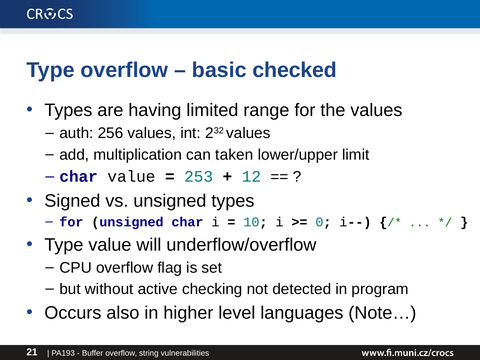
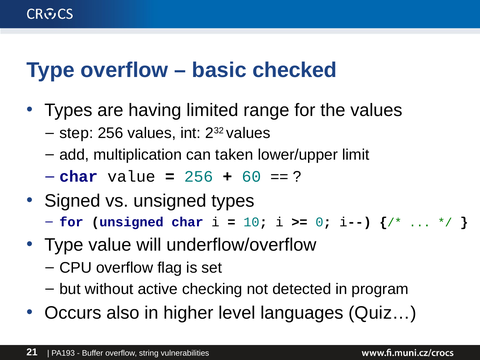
auth: auth -> step
253 at (199, 177): 253 -> 256
12: 12 -> 60
Note…: Note… -> Quiz…
